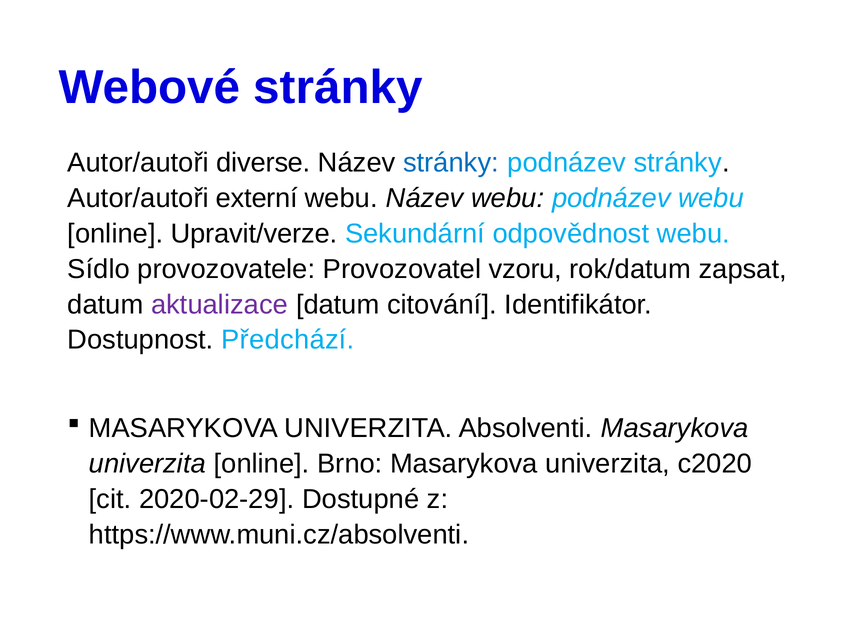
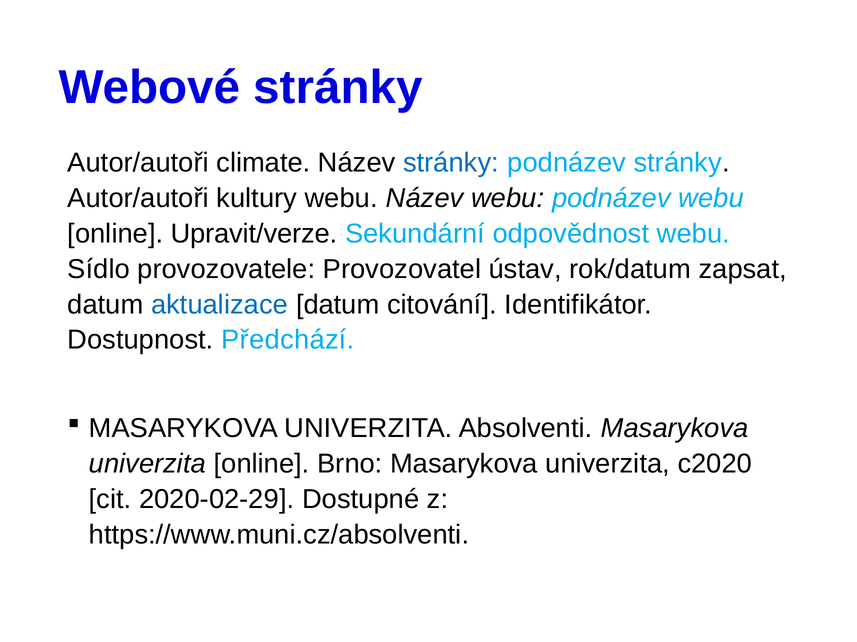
diverse: diverse -> climate
externí: externí -> kultury
vzoru: vzoru -> ústav
aktualizace colour: purple -> blue
